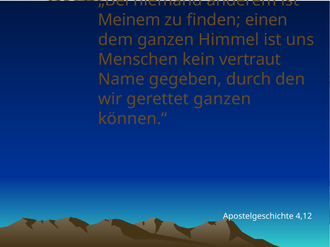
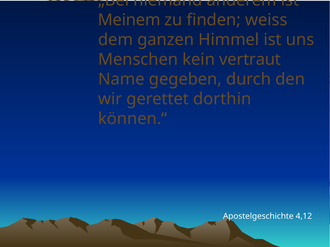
einen: einen -> weiss
gerettet ganzen: ganzen -> dorthin
